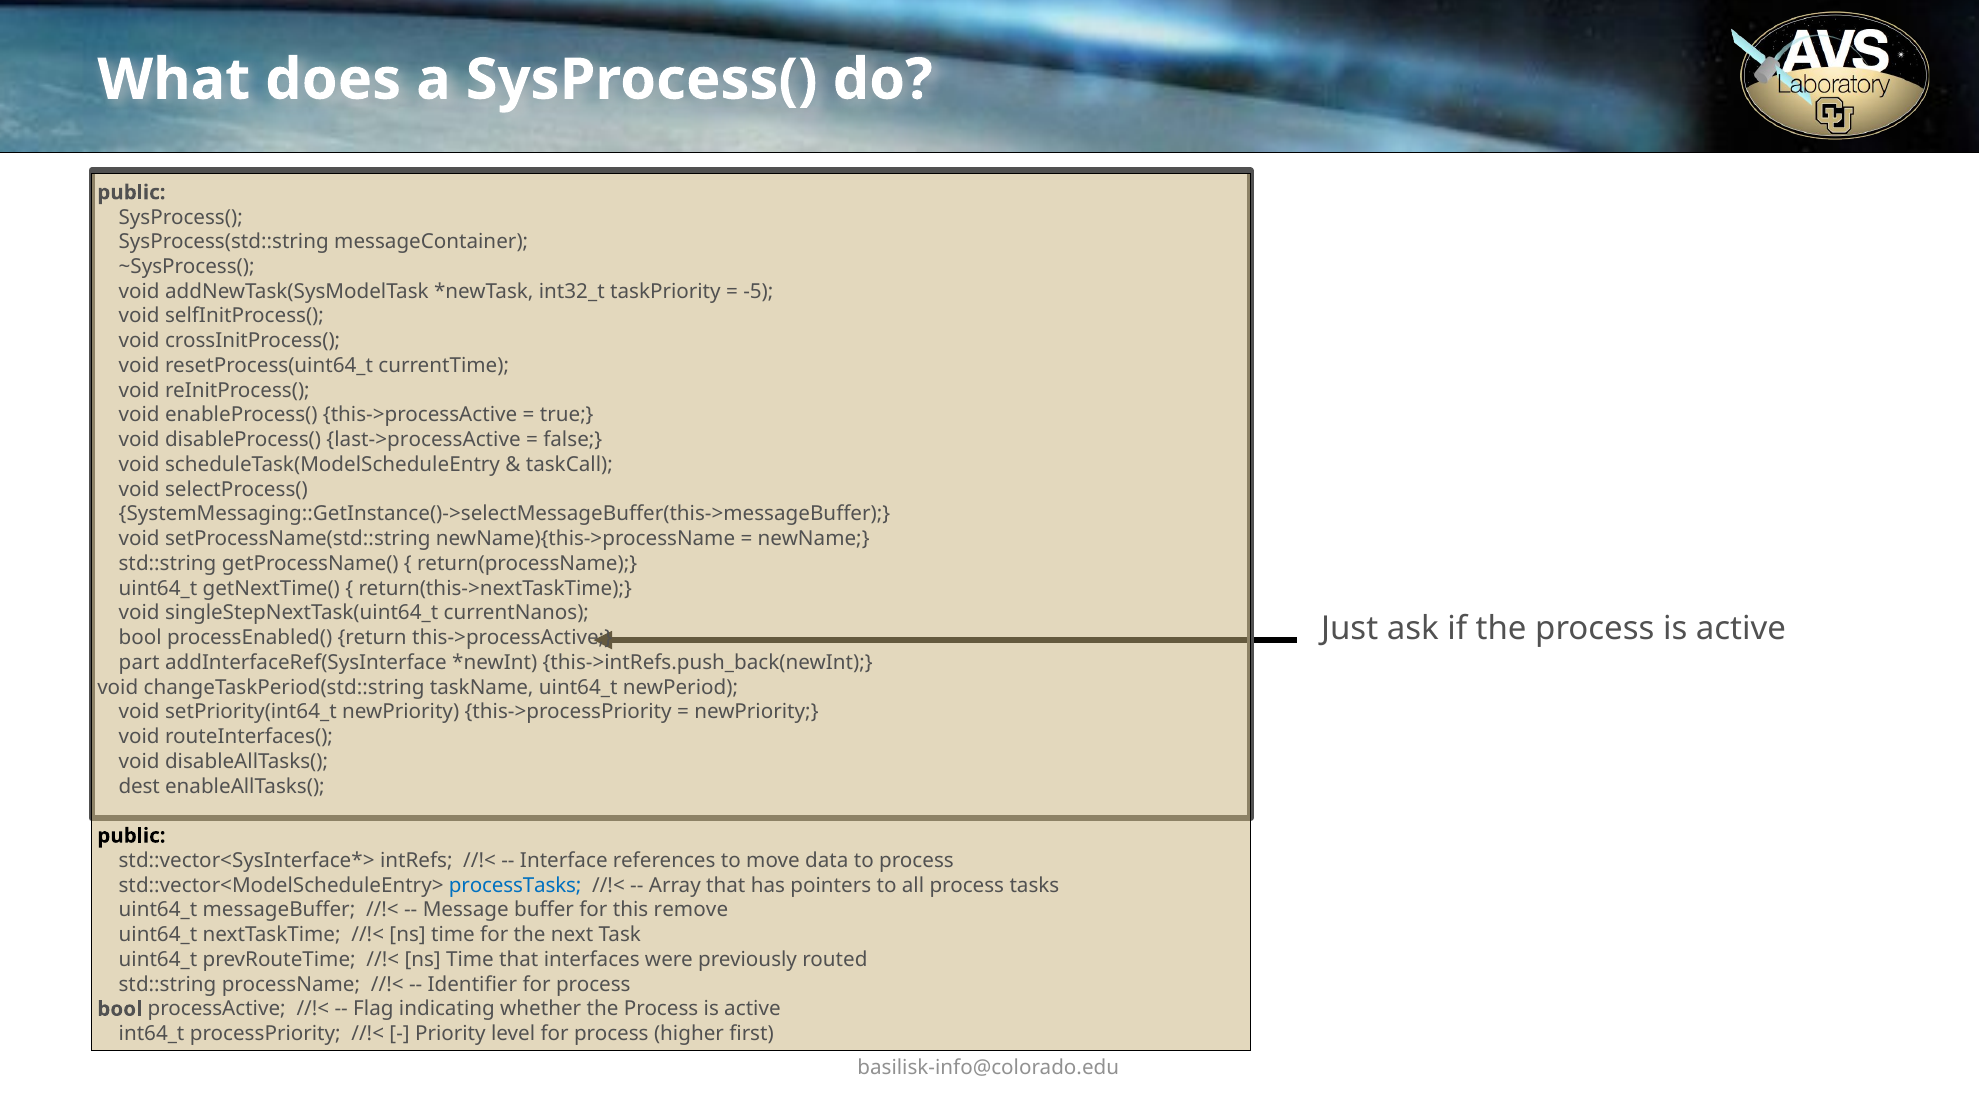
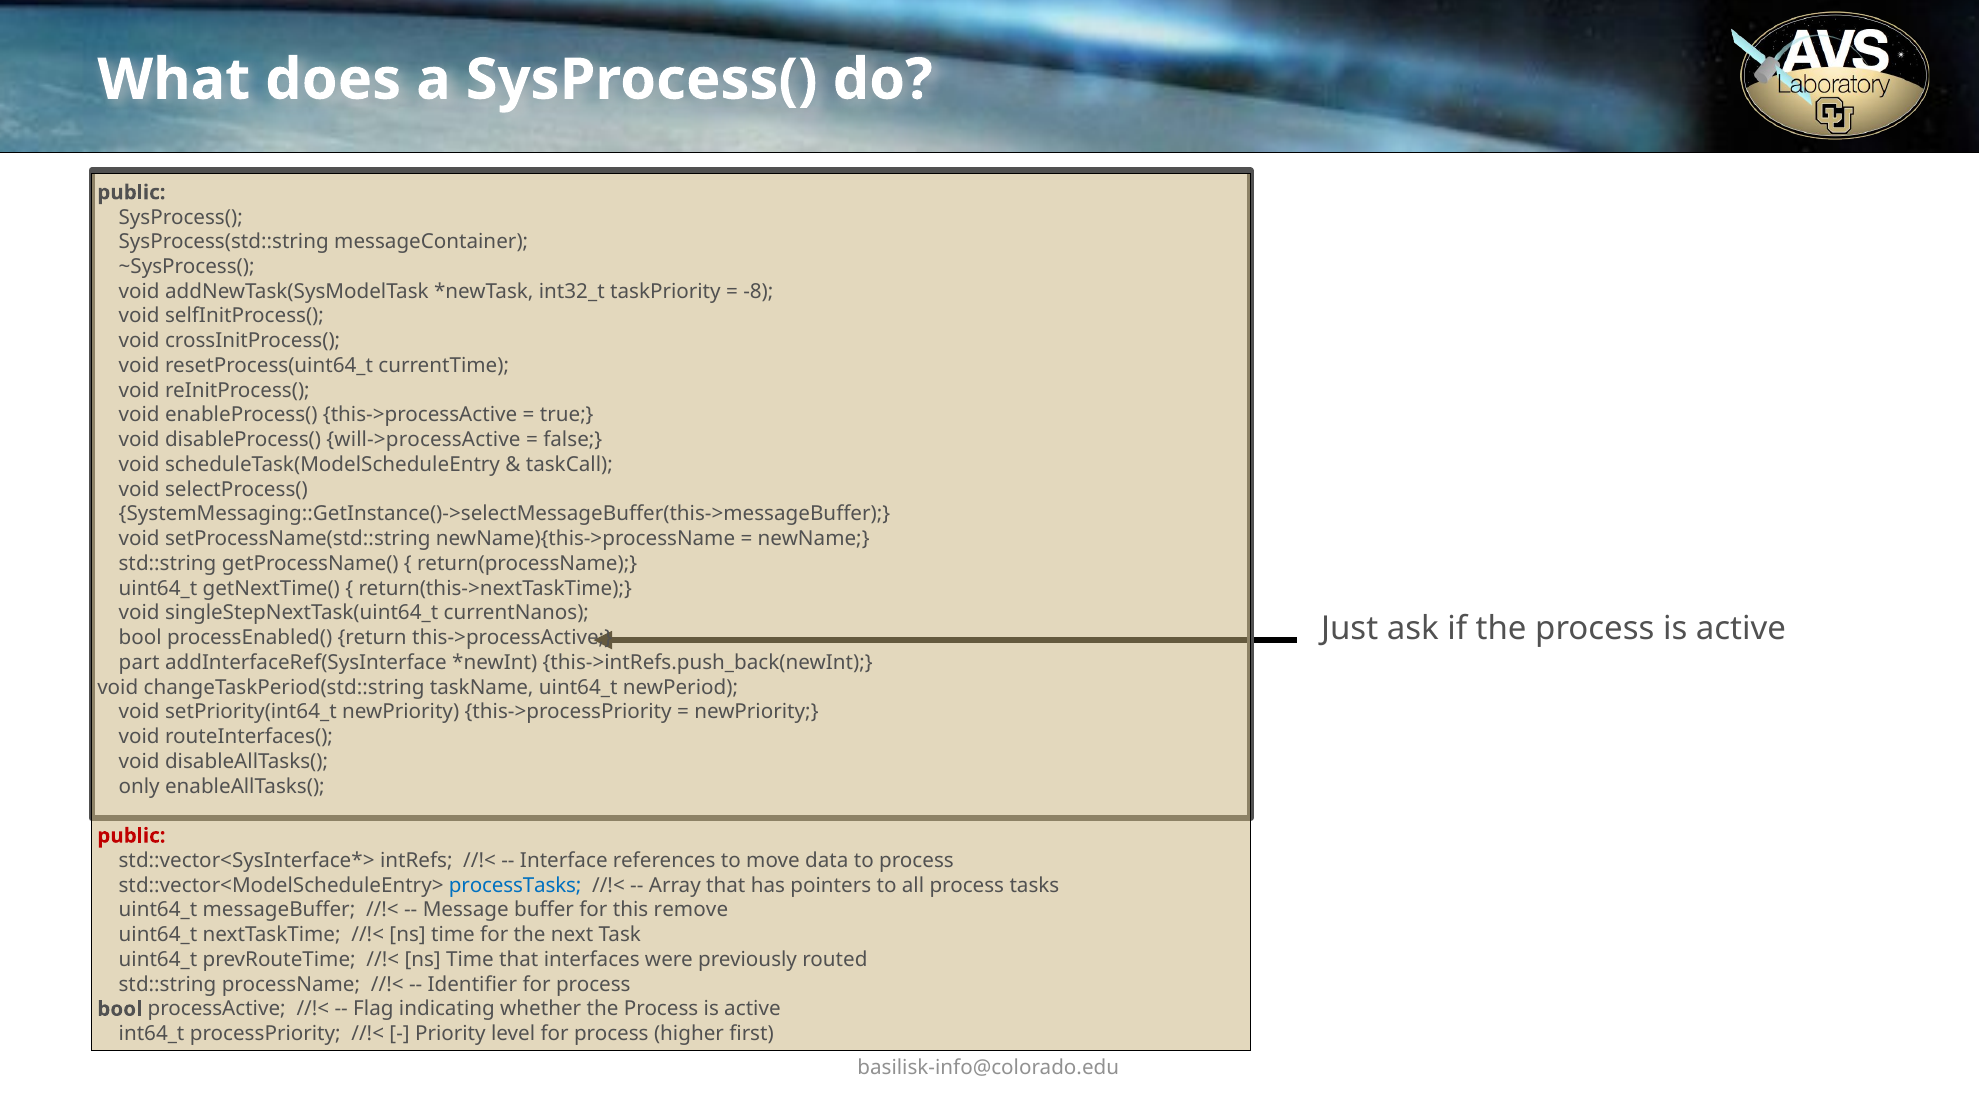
-5: -5 -> -8
last->processActive: last->processActive -> will->processActive
dest: dest -> only
public at (131, 836) colour: black -> red
